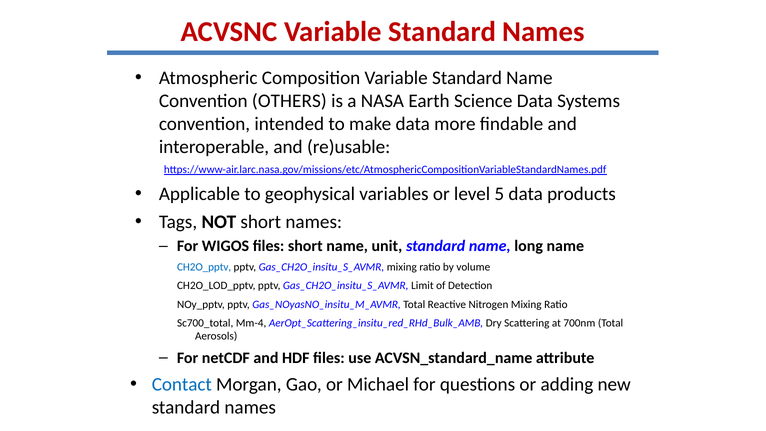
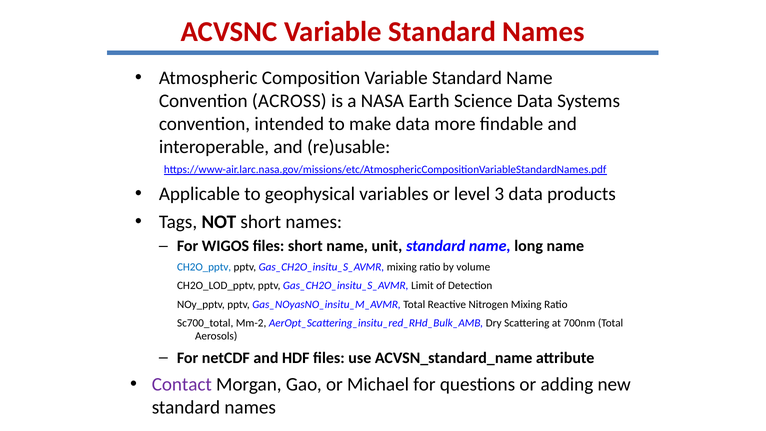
OTHERS: OTHERS -> ACROSS
5: 5 -> 3
Mm-4: Mm-4 -> Mm-2
Contact colour: blue -> purple
